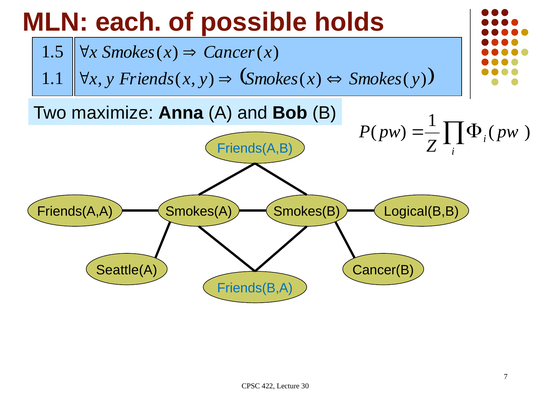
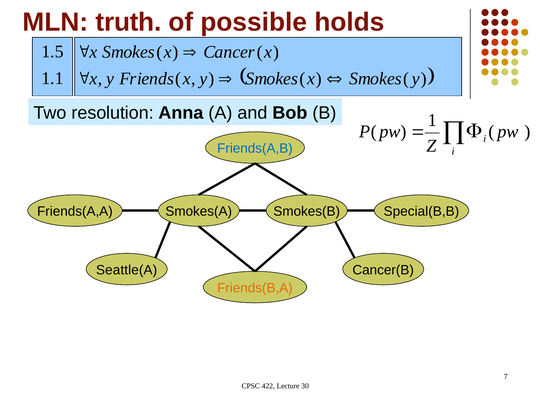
each: each -> truth
maximize: maximize -> resolution
Logical(B,B: Logical(B,B -> Special(B,B
Friends(B,A colour: blue -> orange
